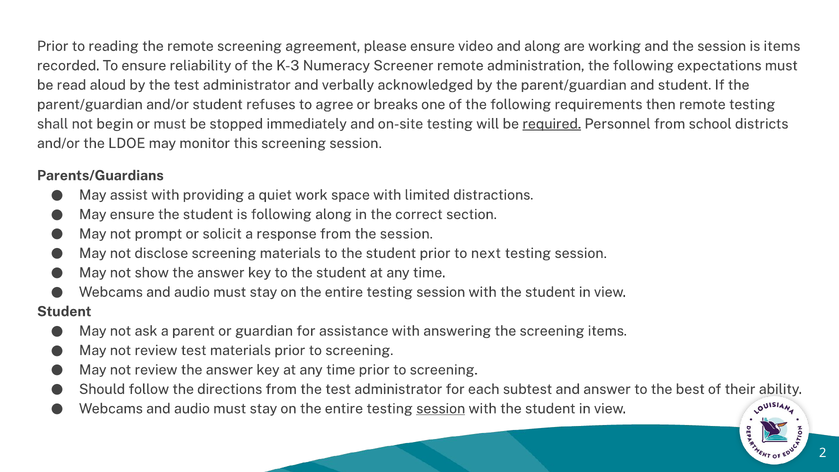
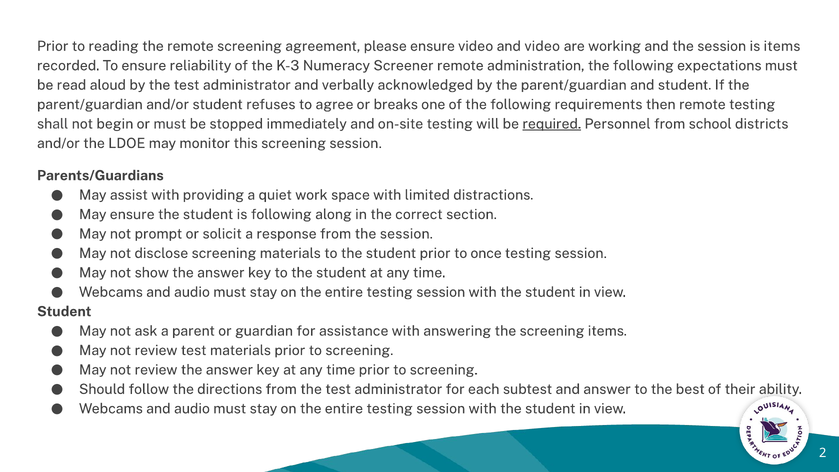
and along: along -> video
next: next -> once
session at (441, 409) underline: present -> none
